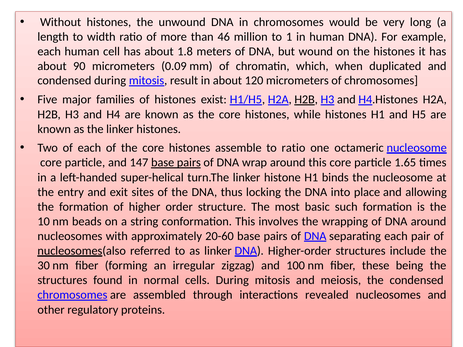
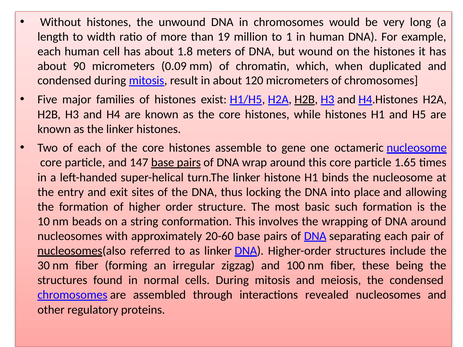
46: 46 -> 19
to ratio: ratio -> gene
